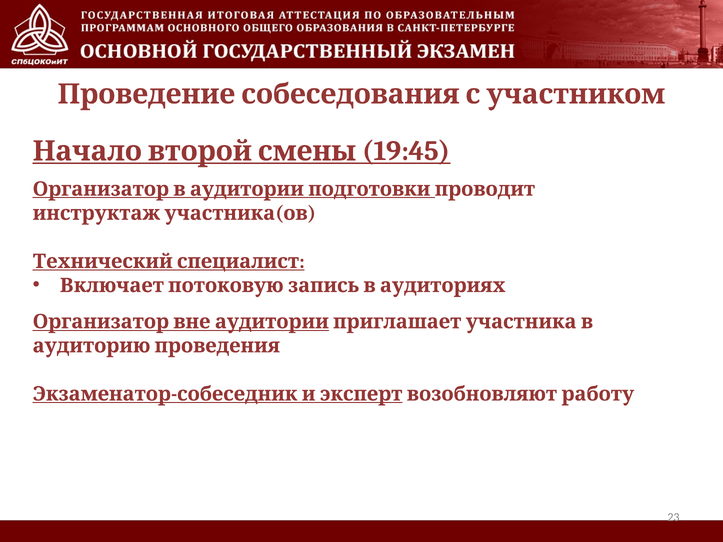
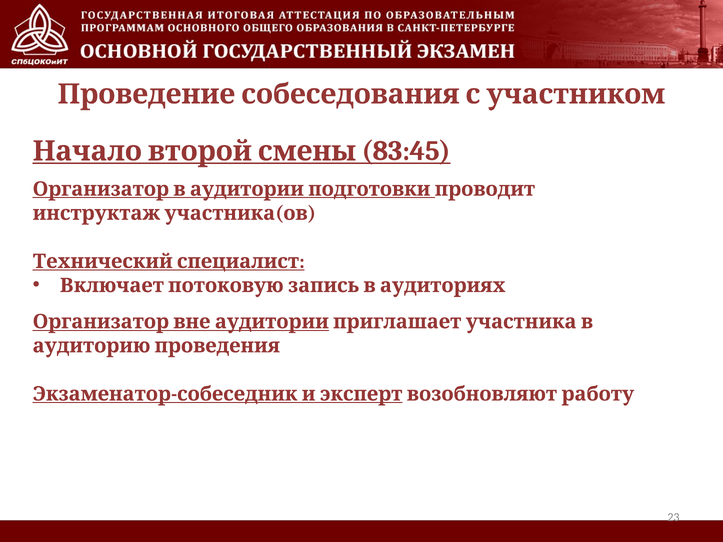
19:45: 19:45 -> 83:45
